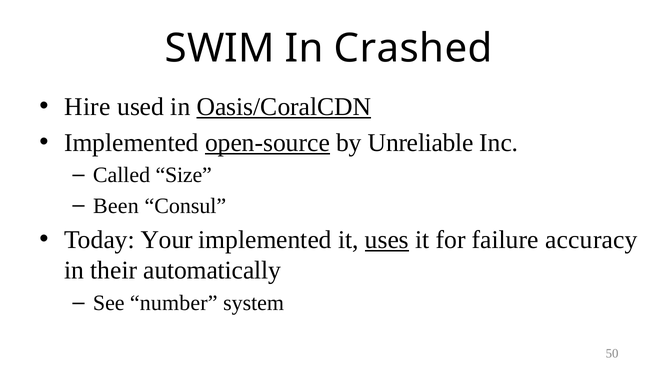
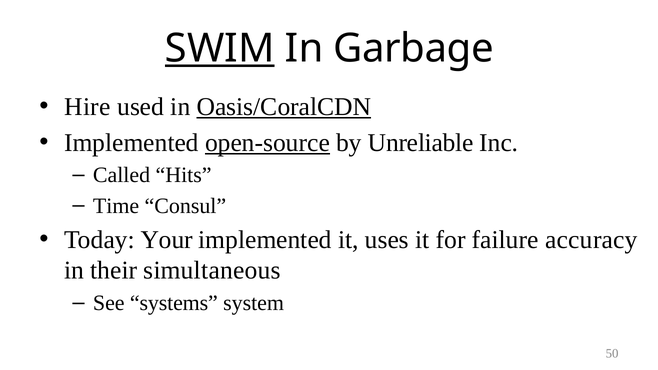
SWIM underline: none -> present
Crashed: Crashed -> Garbage
Size: Size -> Hits
Been: Been -> Time
uses underline: present -> none
automatically: automatically -> simultaneous
number: number -> systems
